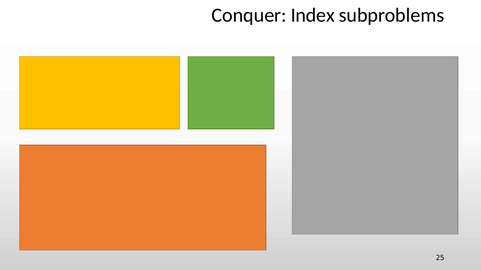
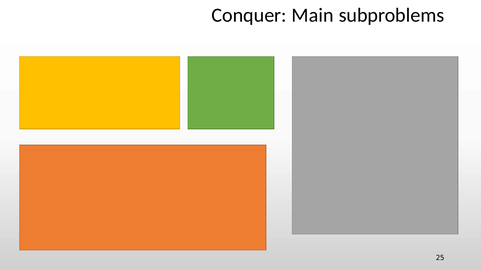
Index: Index -> Main
